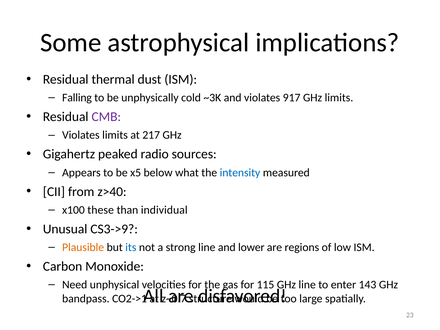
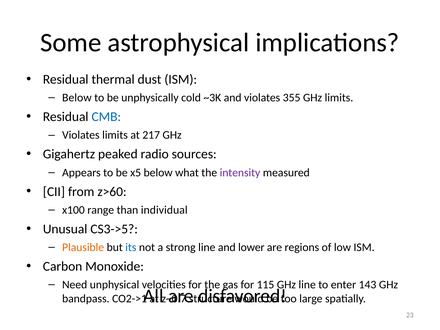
Falling at (77, 98): Falling -> Below
917: 917 -> 355
CMB colour: purple -> blue
intensity colour: blue -> purple
z>40: z>40 -> z>60
these: these -> range
CS3->9: CS3->9 -> CS3->5
